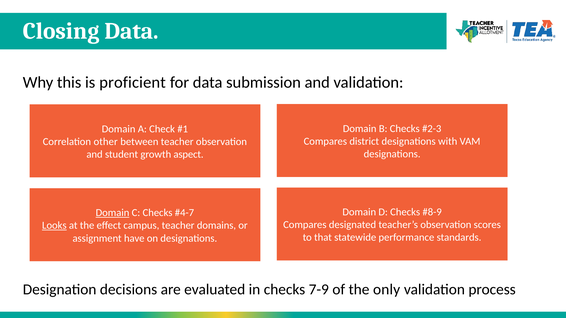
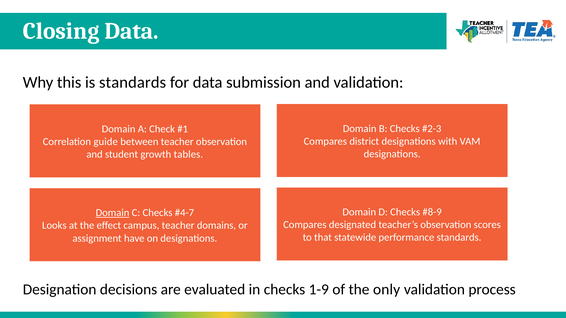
is proficient: proficient -> standards
other: other -> guide
aspect: aspect -> tables
Looks underline: present -> none
7-9: 7-9 -> 1-9
